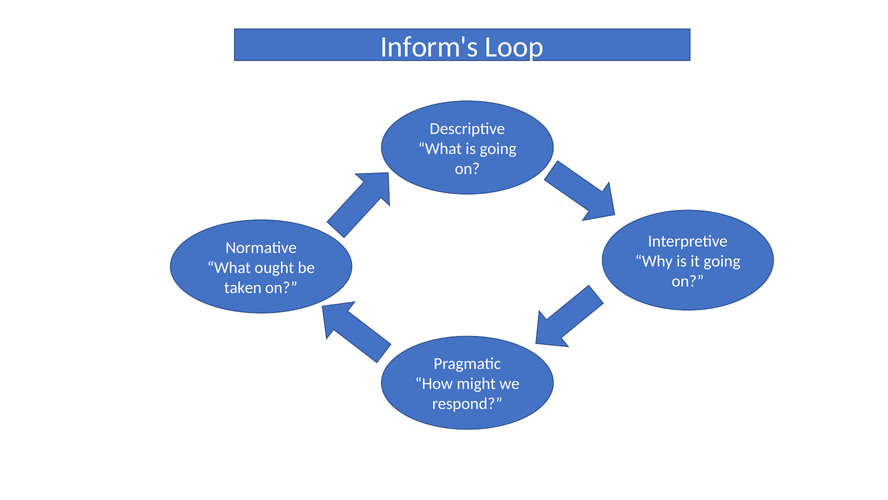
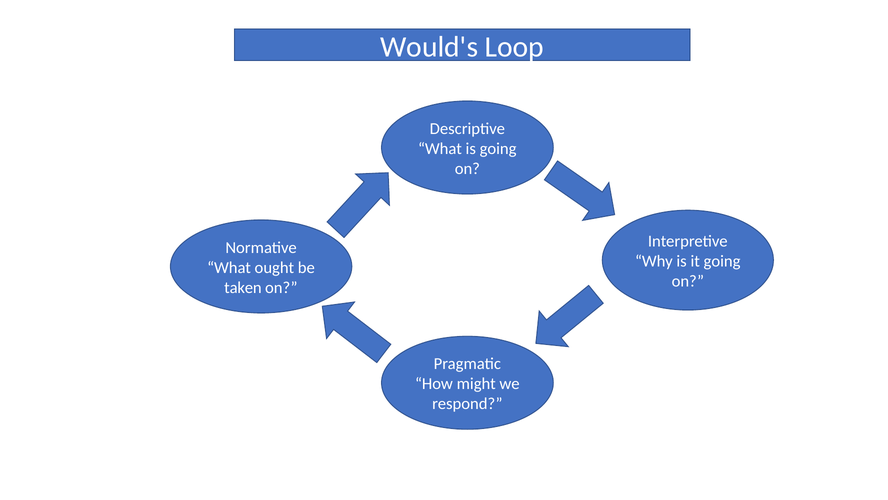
Inform's: Inform's -> Would's
